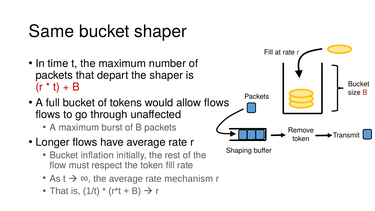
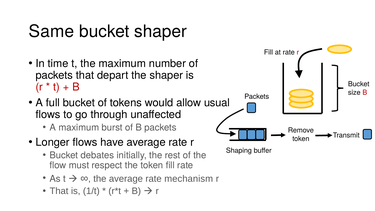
allow flows: flows -> usual
inflation: inflation -> debates
